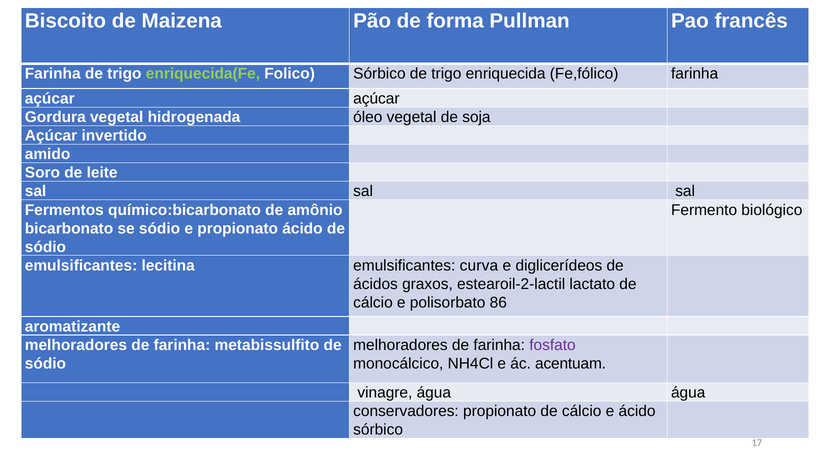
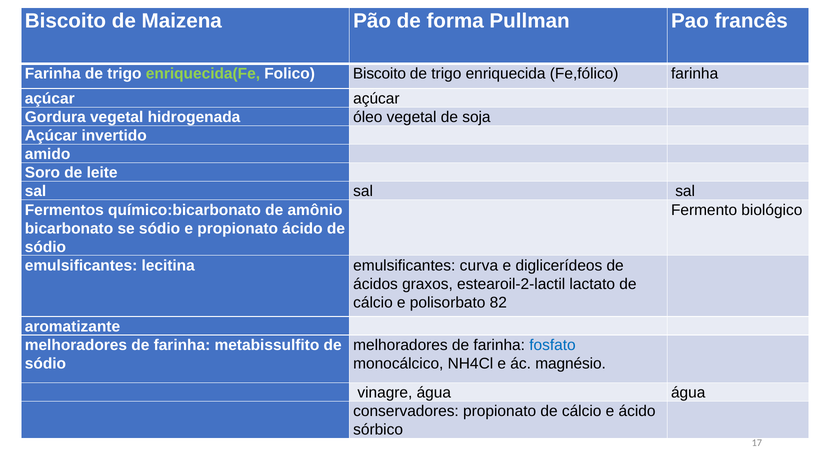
Folico Sórbico: Sórbico -> Biscoito
86: 86 -> 82
fosfato colour: purple -> blue
acentuam: acentuam -> magnésio
